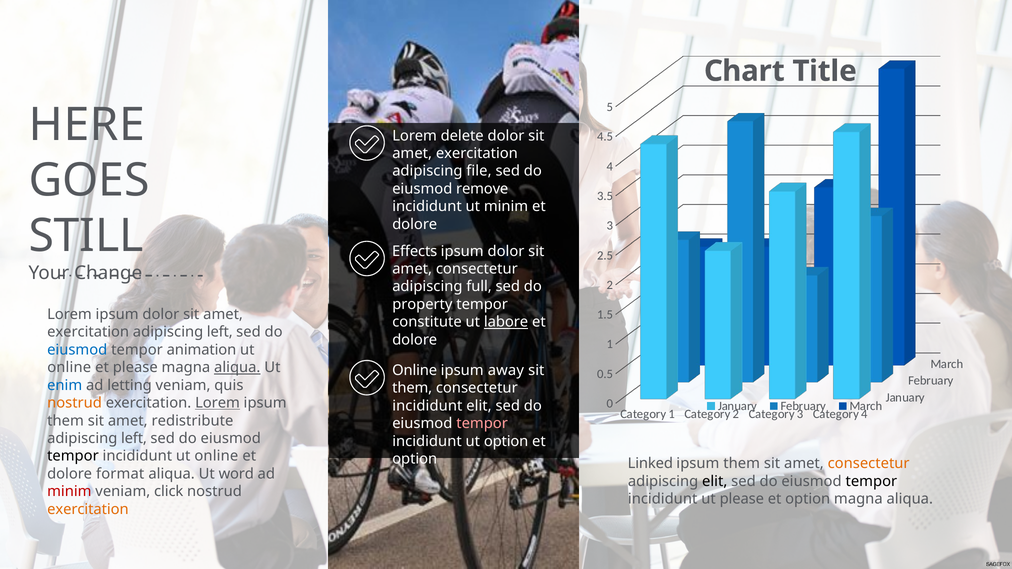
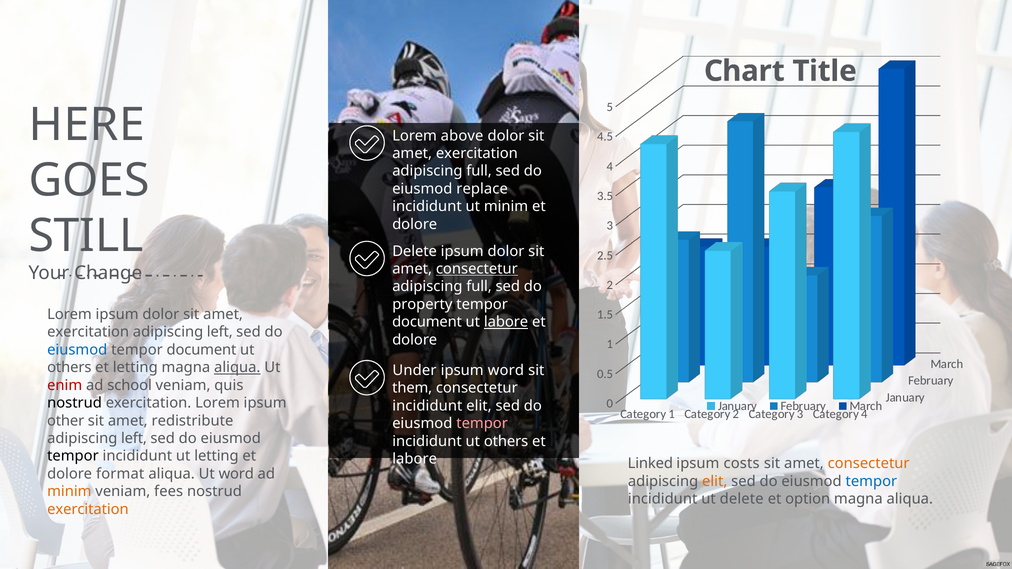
delete: delete -> above
file at (479, 171): file -> full
remove: remove -> replace
Effects at (415, 251): Effects -> Delete
consectetur at (477, 269) underline: none -> present
constitute at (427, 322): constitute -> document
animation at (201, 350): animation -> document
online at (69, 368): online -> others
et please: please -> letting
Online at (415, 371): Online -> Under
ipsum away: away -> word
enim colour: blue -> red
letting: letting -> school
nostrud at (75, 403) colour: orange -> black
Lorem at (218, 403) underline: present -> none
them at (66, 421): them -> other
incididunt ut option: option -> others
incididunt ut online: online -> letting
option at (415, 459): option -> labore
them at (742, 464): them -> costs
elit at (715, 481) colour: black -> orange
tempor at (871, 481) colour: black -> blue
minim at (69, 492) colour: red -> orange
click: click -> fees
ut please: please -> delete
